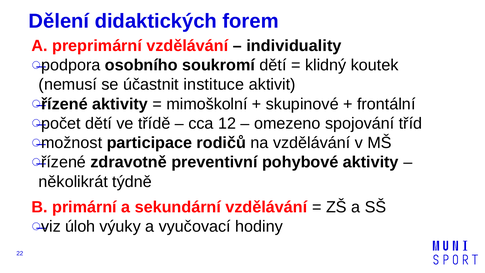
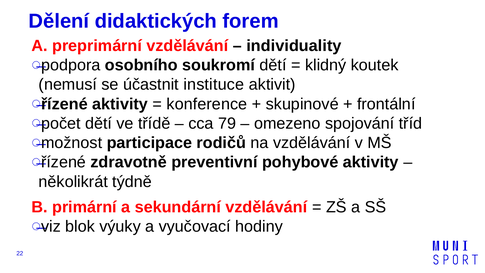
mimoškolní: mimoškolní -> konference
12: 12 -> 79
úloh: úloh -> blok
